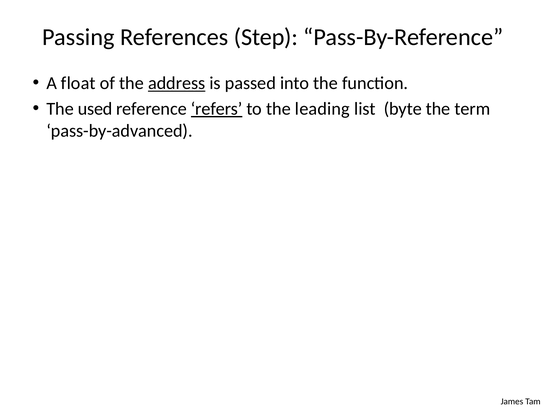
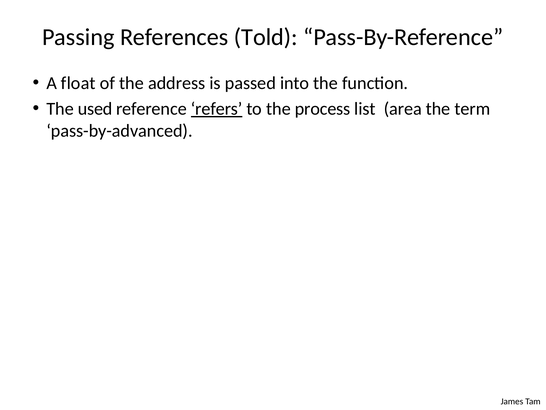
Step: Step -> Told
address underline: present -> none
leading: leading -> process
byte: byte -> area
